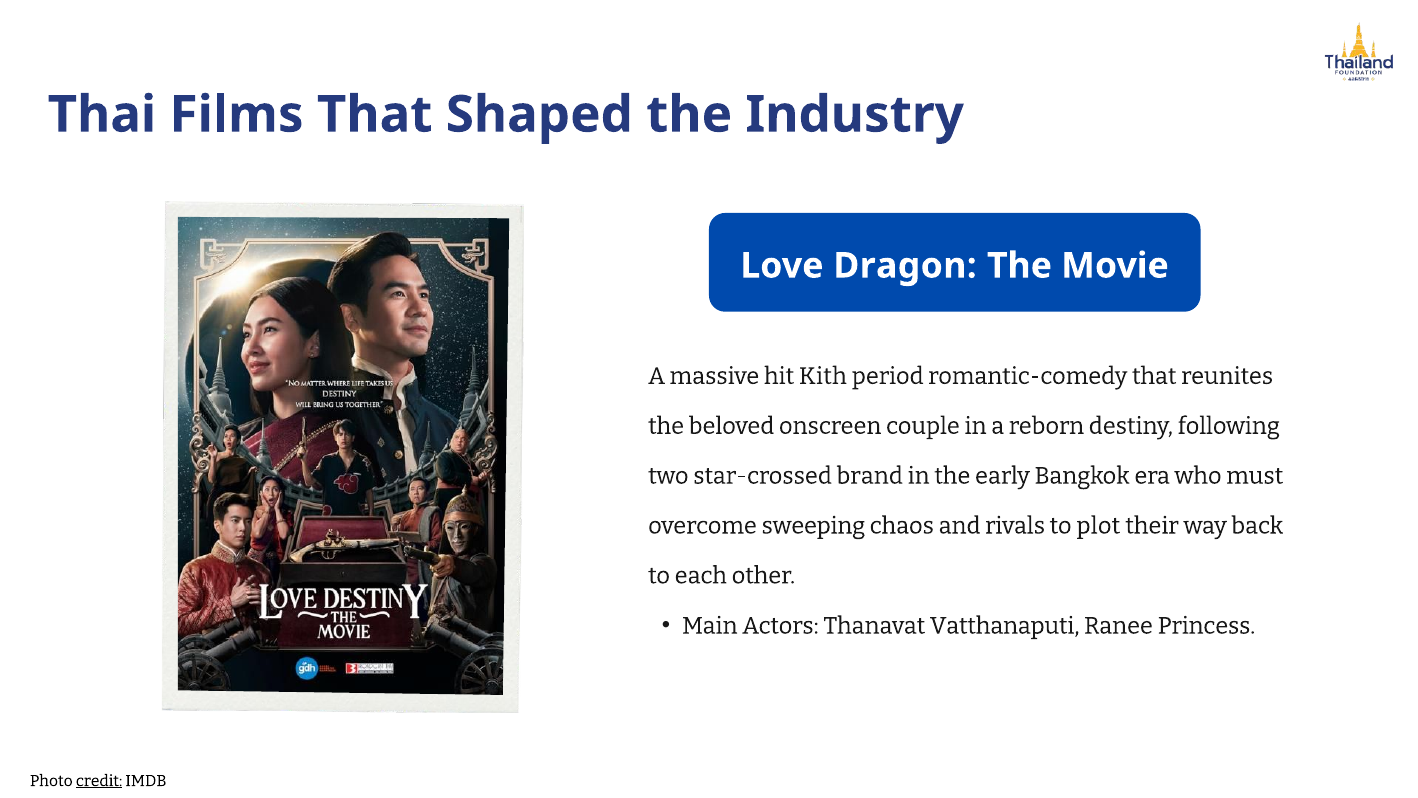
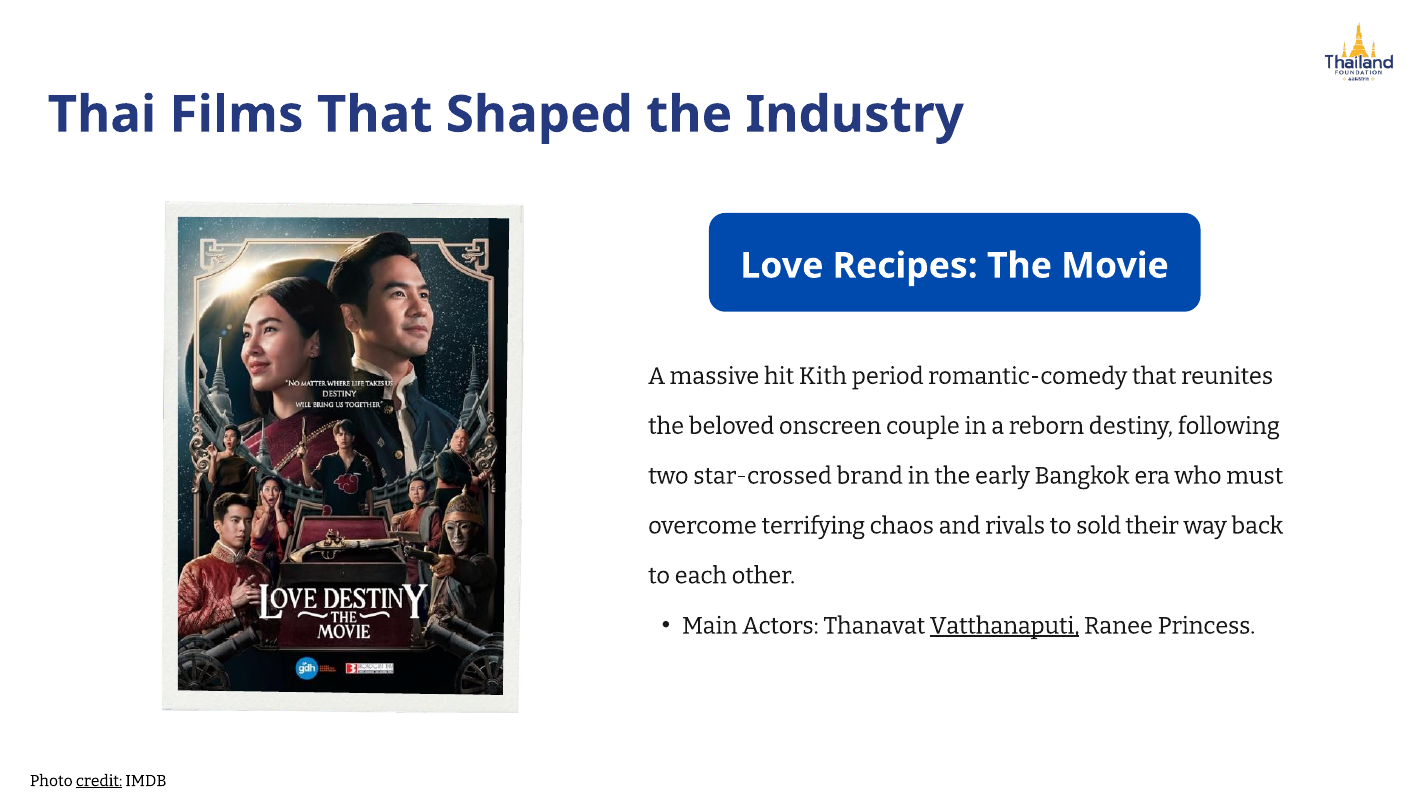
Dragon: Dragon -> Recipes
sweeping: sweeping -> terrifying
plot: plot -> sold
Vatthanaputi underline: none -> present
